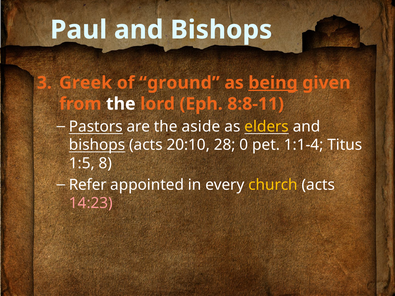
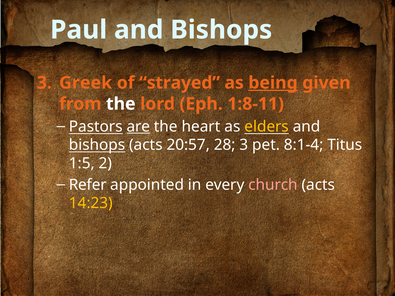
ground: ground -> strayed
8:8-11: 8:8-11 -> 1:8-11
are underline: none -> present
aside: aside -> heart
20:10: 20:10 -> 20:57
28 0: 0 -> 3
1:1-4: 1:1-4 -> 8:1-4
8: 8 -> 2
church colour: yellow -> pink
14:23 colour: pink -> yellow
